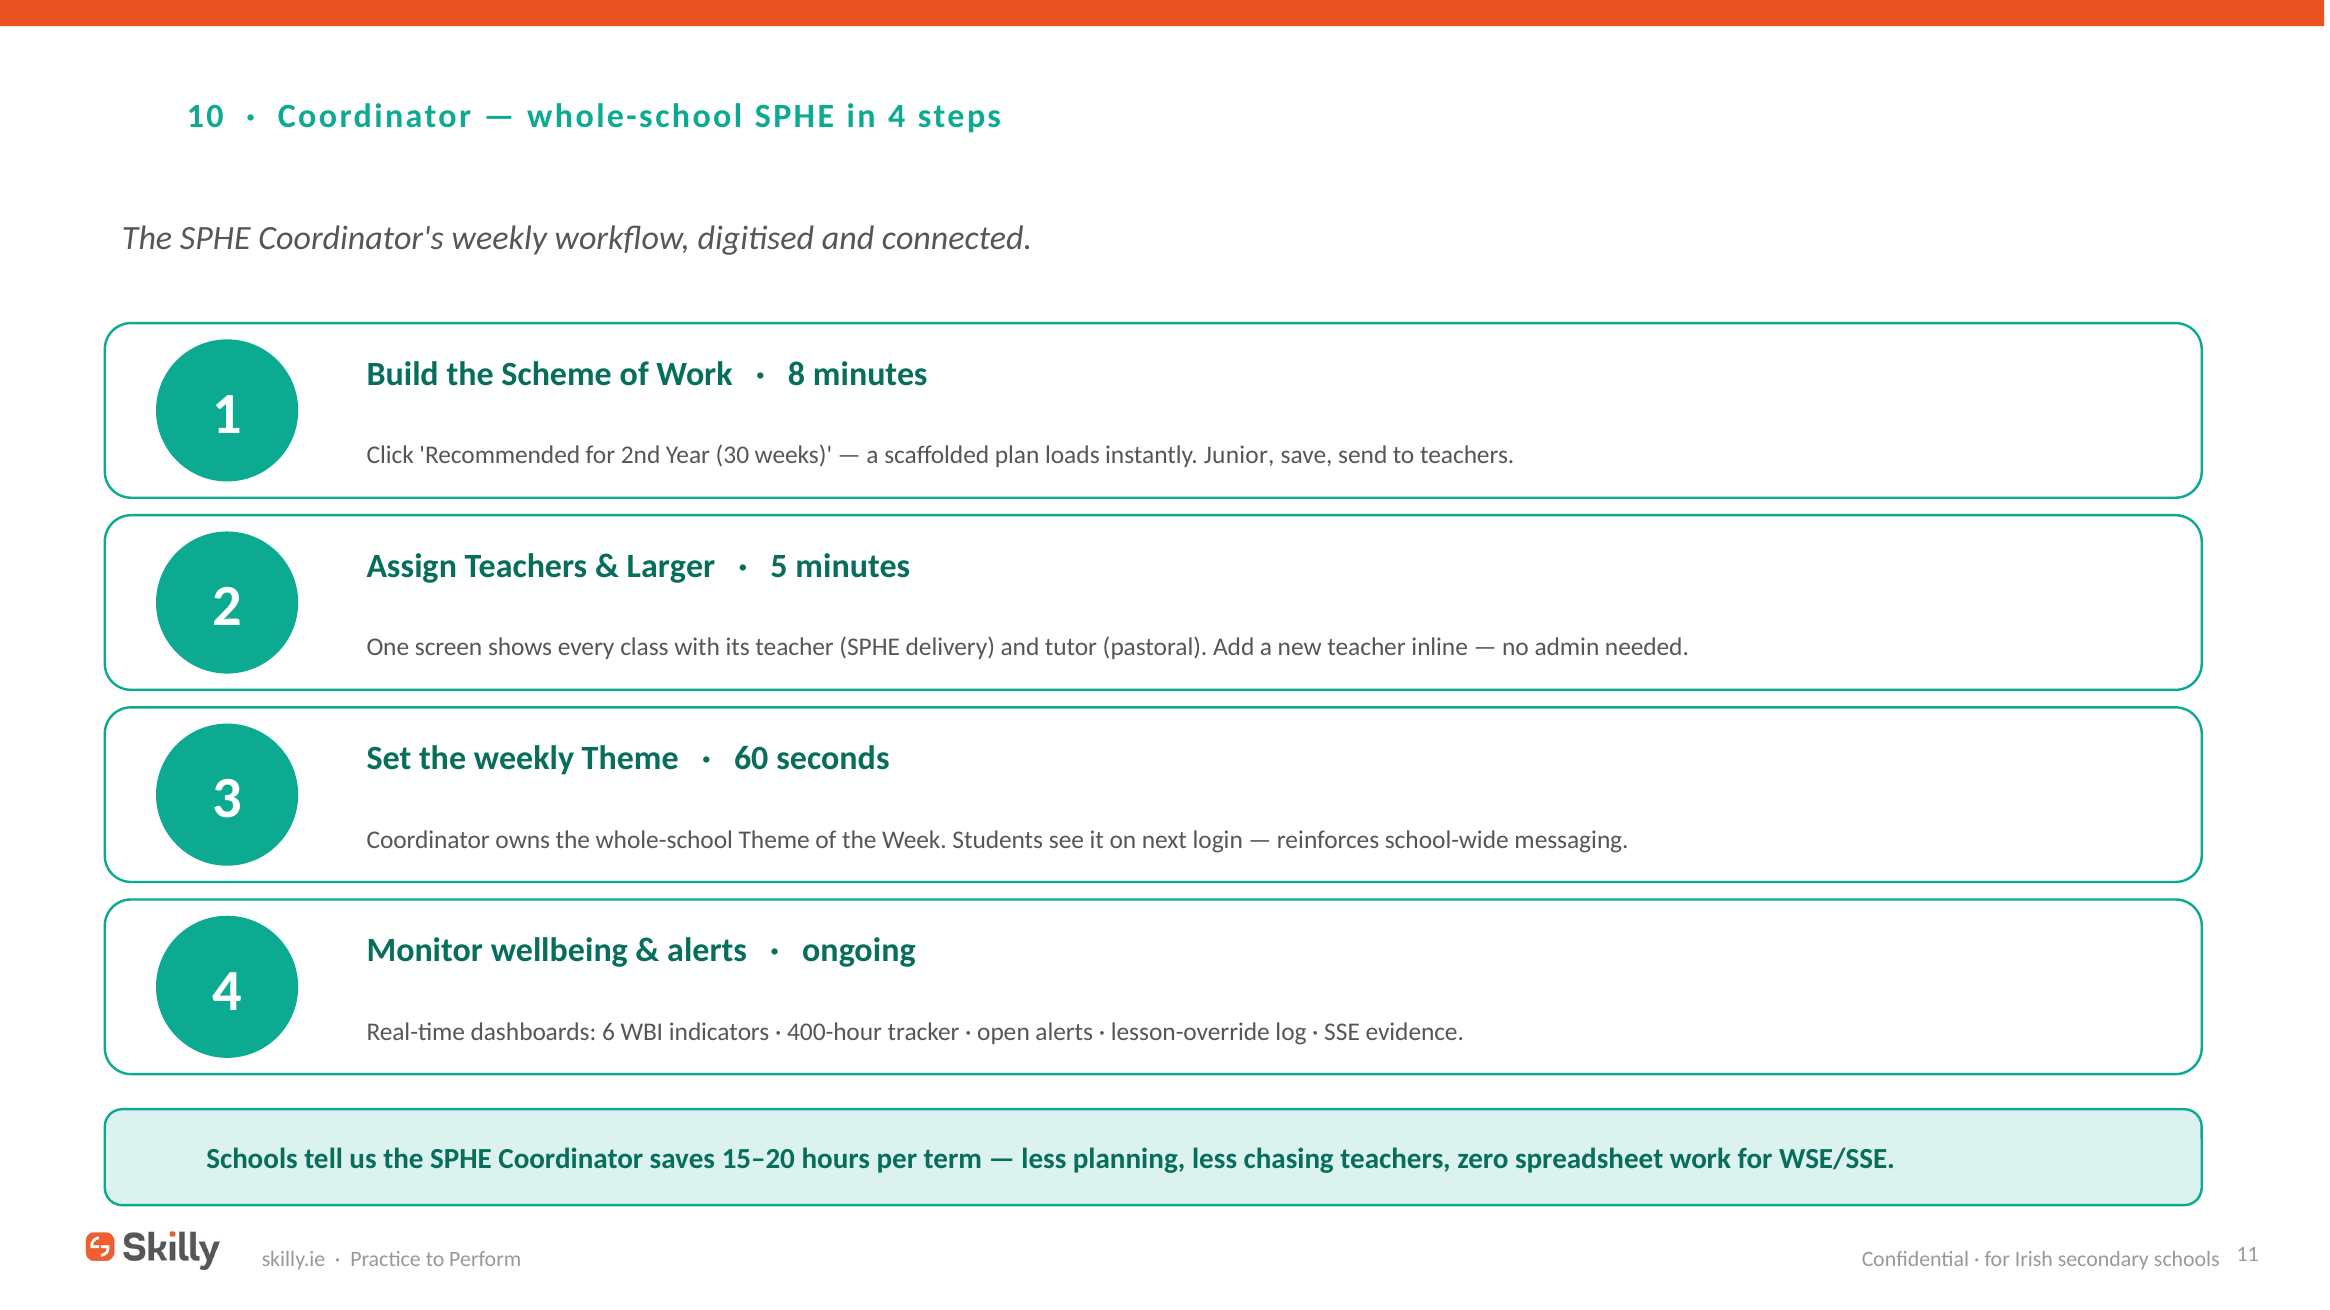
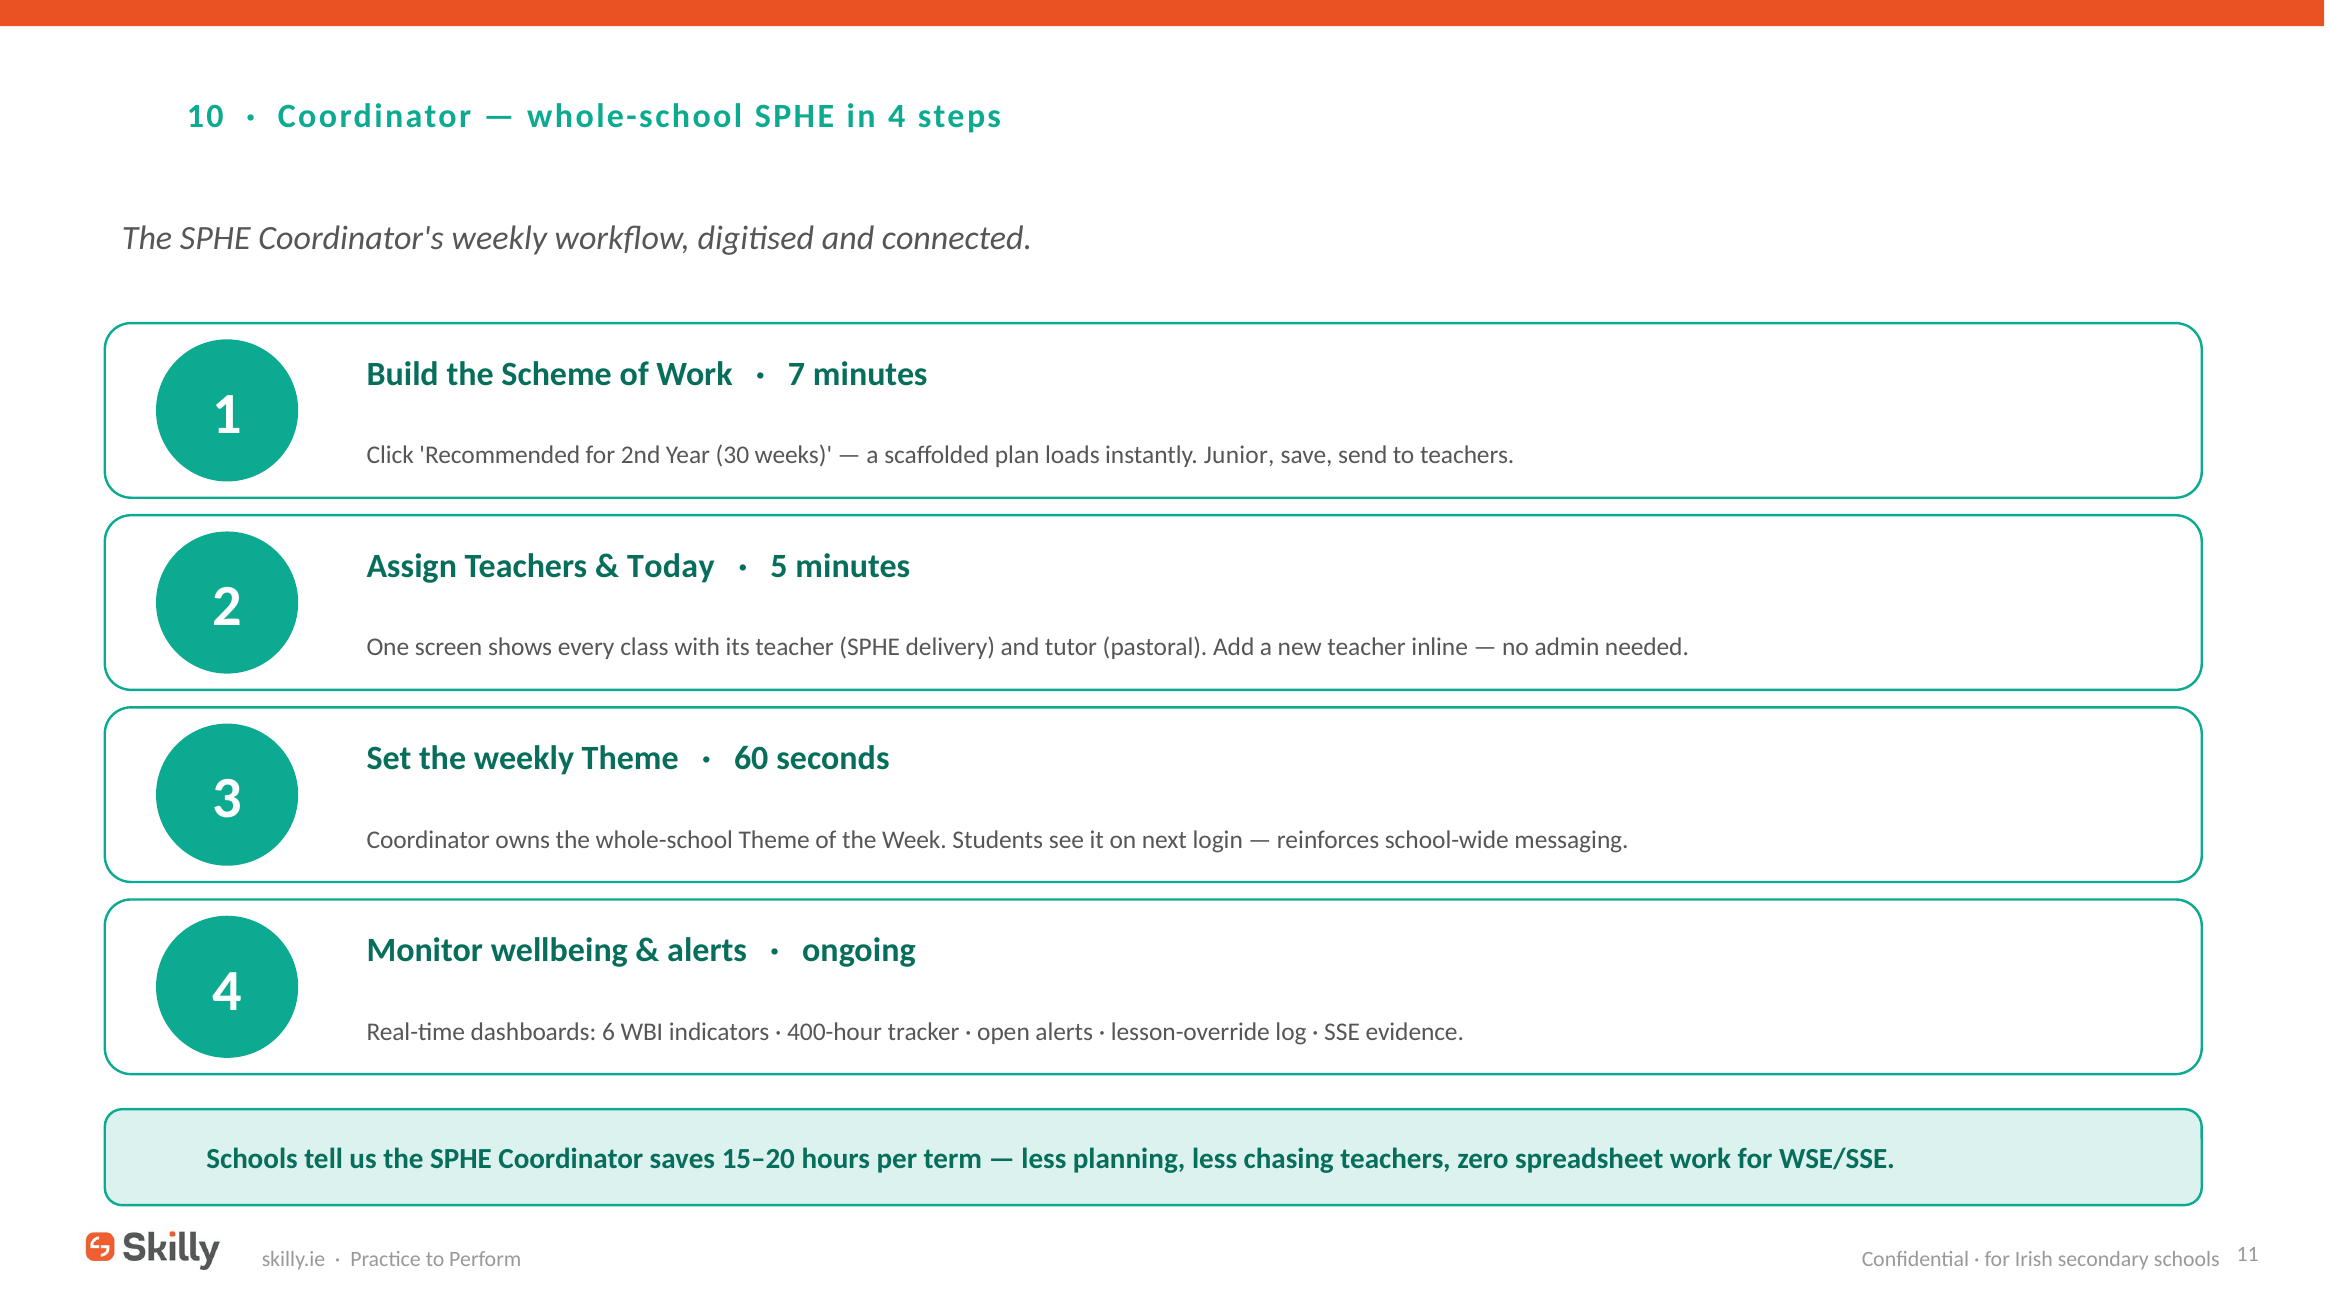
8: 8 -> 7
Larger: Larger -> Today
